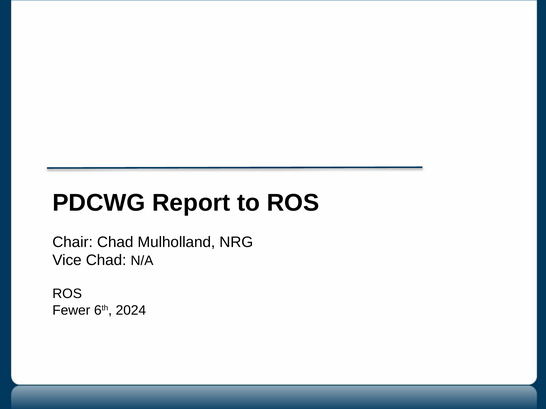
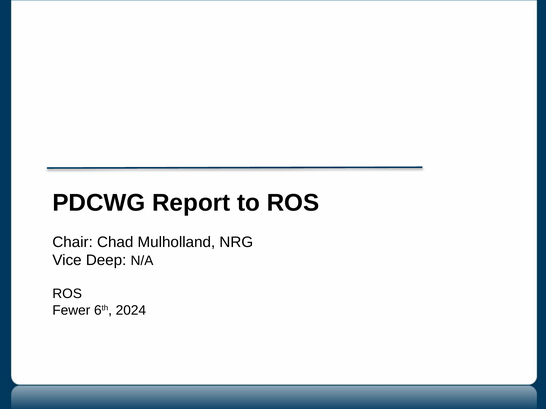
Vice Chad: Chad -> Deep
